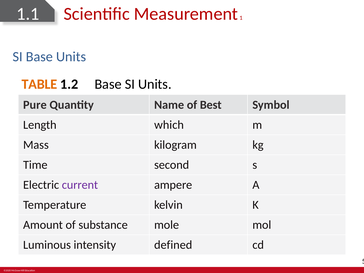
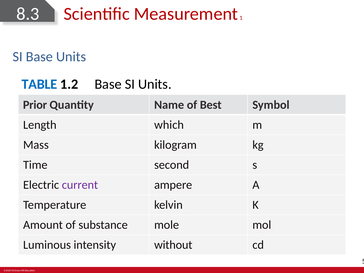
1.1: 1.1 -> 8.3
TABLE colour: orange -> blue
Pure: Pure -> Prior
defined: defined -> without
